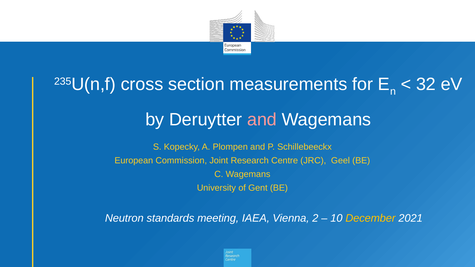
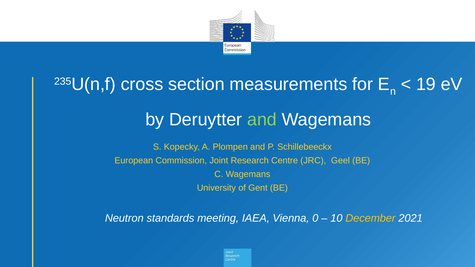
32: 32 -> 19
and at (262, 120) colour: pink -> light green
2: 2 -> 0
